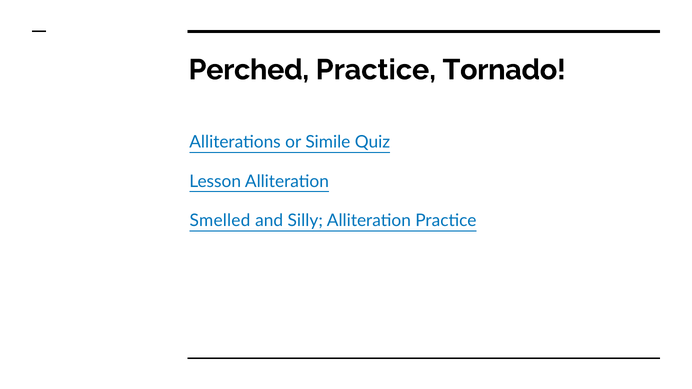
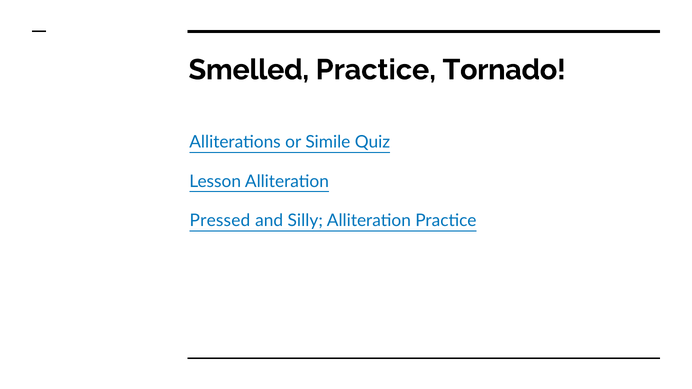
Perched: Perched -> Smelled
Smelled: Smelled -> Pressed
